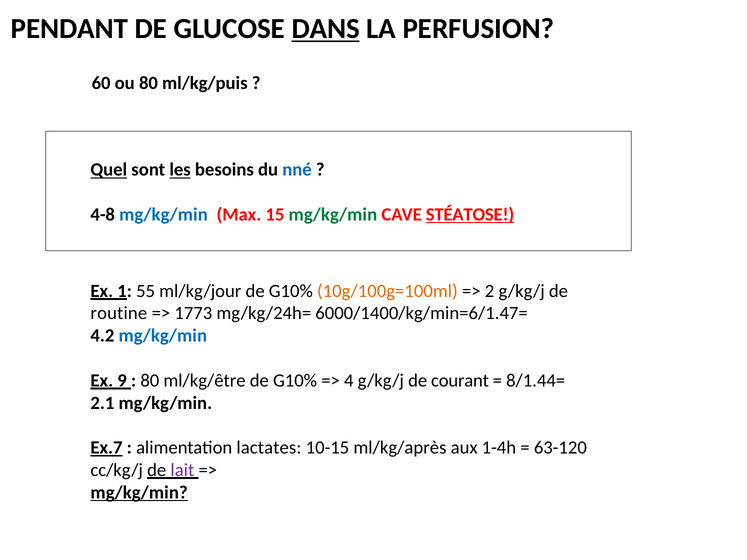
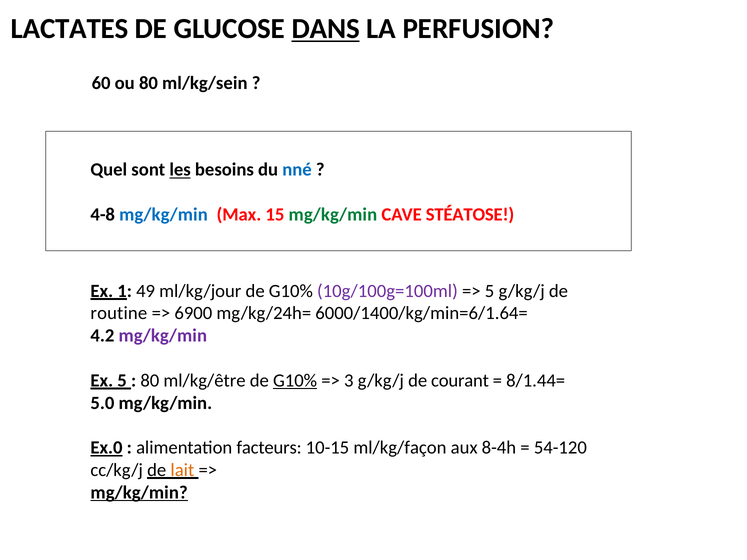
PENDANT: PENDANT -> LACTATES
ml/kg/puis: ml/kg/puis -> ml/kg/sein
Quel underline: present -> none
STÉATOSE underline: present -> none
55: 55 -> 49
10g/100g=100ml colour: orange -> purple
2 at (490, 291): 2 -> 5
1773: 1773 -> 6900
6000/1400/kg/min=6/1.47=: 6000/1400/kg/min=6/1.47= -> 6000/1400/kg/min=6/1.64=
mg/kg/min at (163, 336) colour: blue -> purple
Ex 9: 9 -> 5
G10% at (295, 381) underline: none -> present
4: 4 -> 3
2.1: 2.1 -> 5.0
Ex.7: Ex.7 -> Ex.0
lactates: lactates -> facteurs
ml/kg/après: ml/kg/après -> ml/kg/façon
1-4h: 1-4h -> 8-4h
63-120: 63-120 -> 54-120
lait colour: purple -> orange
